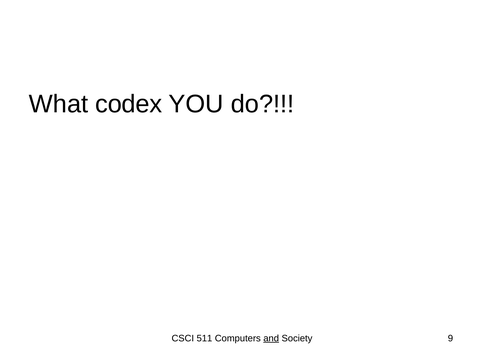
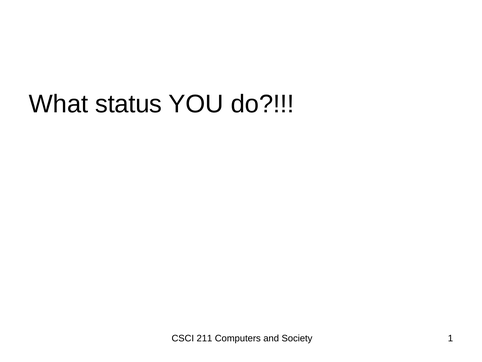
codex: codex -> status
511: 511 -> 211
and underline: present -> none
9: 9 -> 1
